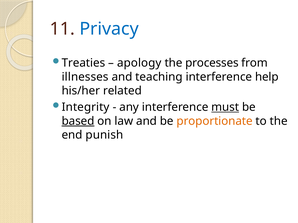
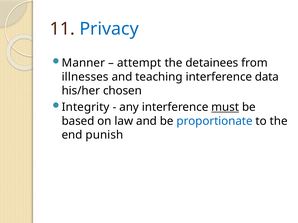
Treaties: Treaties -> Manner
apology: apology -> attempt
processes: processes -> detainees
help: help -> data
related: related -> chosen
based underline: present -> none
proportionate colour: orange -> blue
